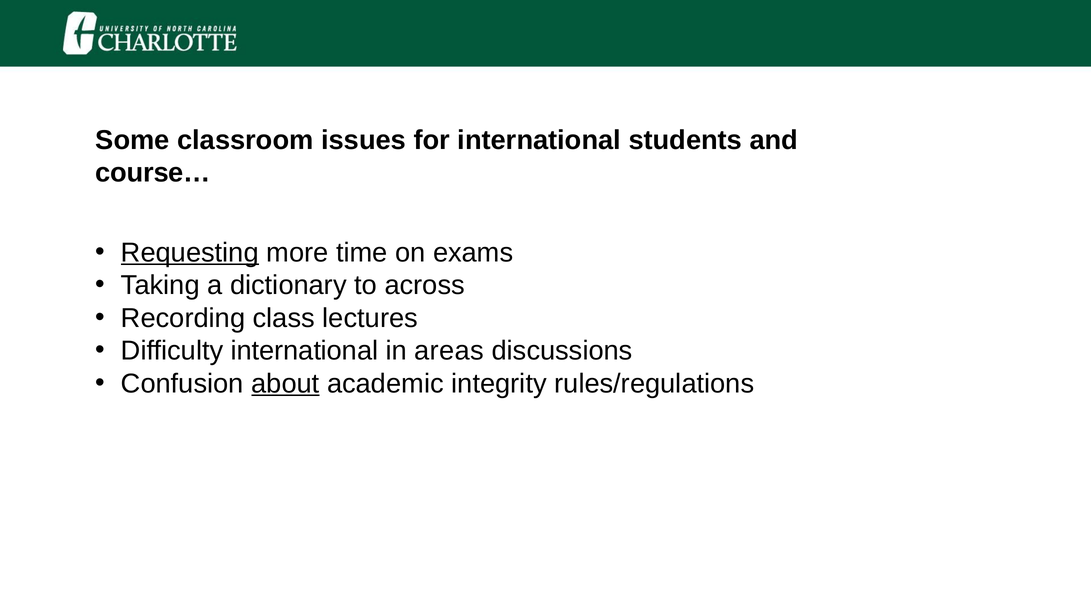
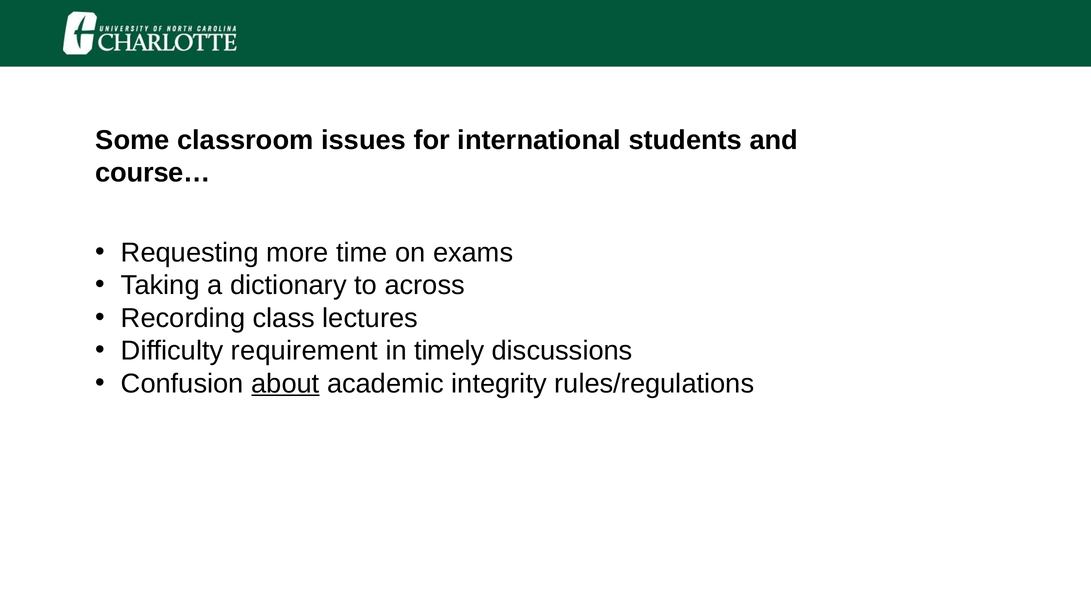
Requesting underline: present -> none
Difficulty international: international -> requirement
areas: areas -> timely
